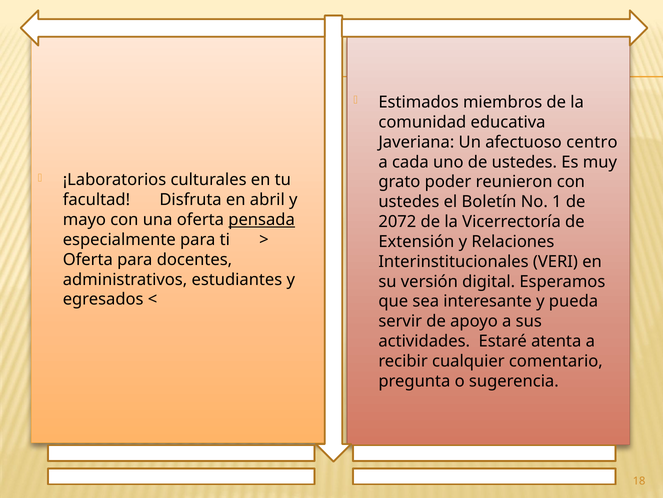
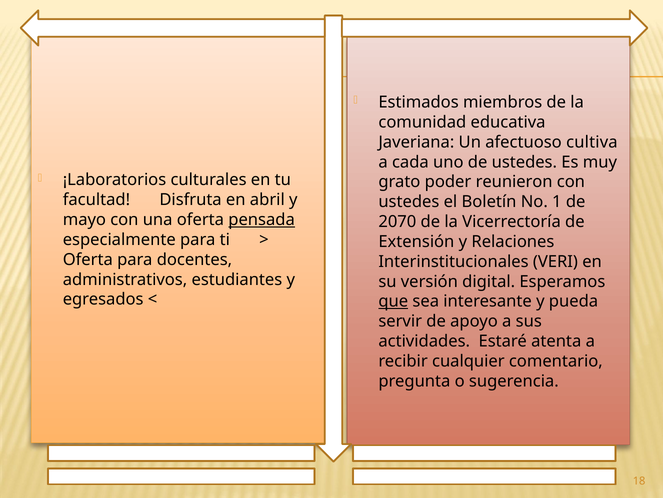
centro: centro -> cultiva
2072: 2072 -> 2070
que underline: none -> present
